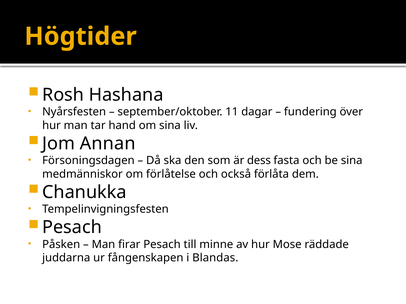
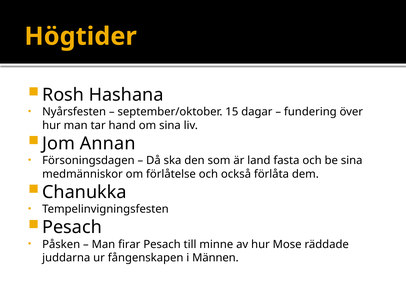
11: 11 -> 15
dess: dess -> land
Blandas: Blandas -> Männen
